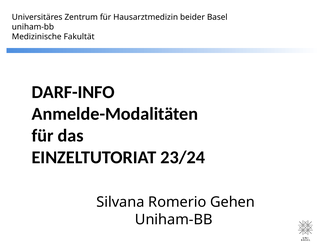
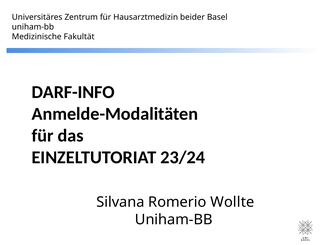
Gehen: Gehen -> Wollte
